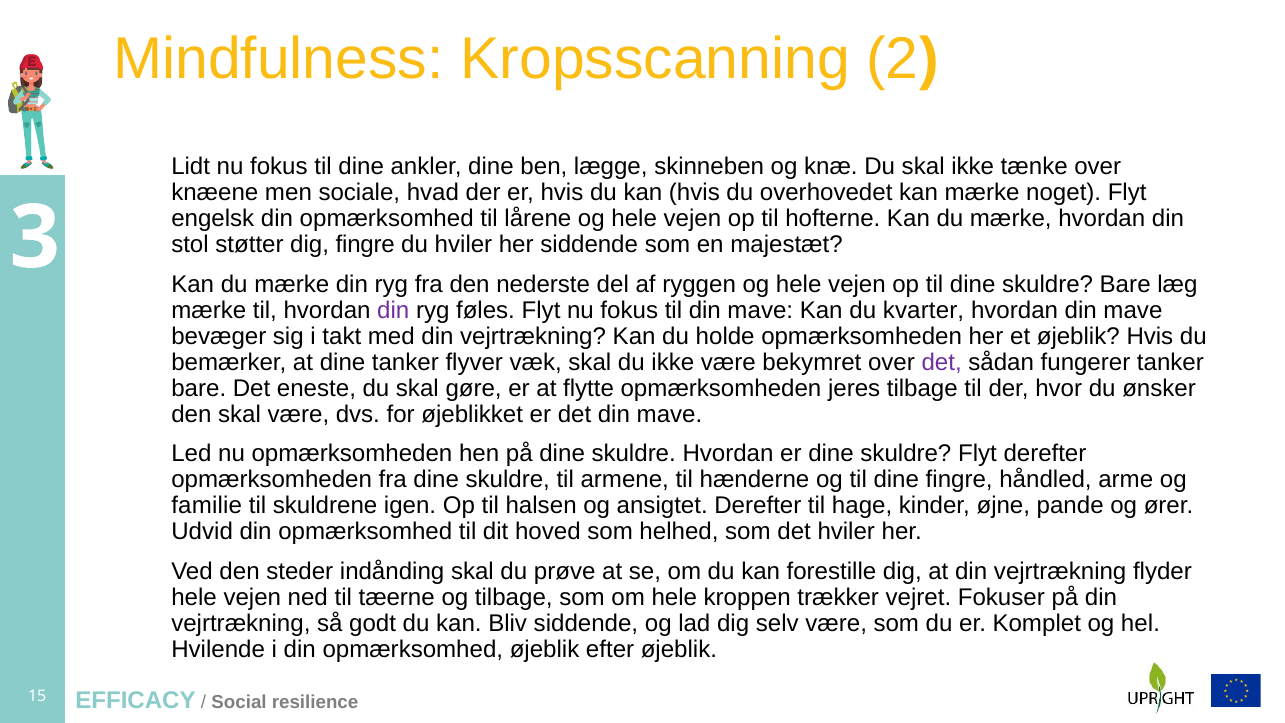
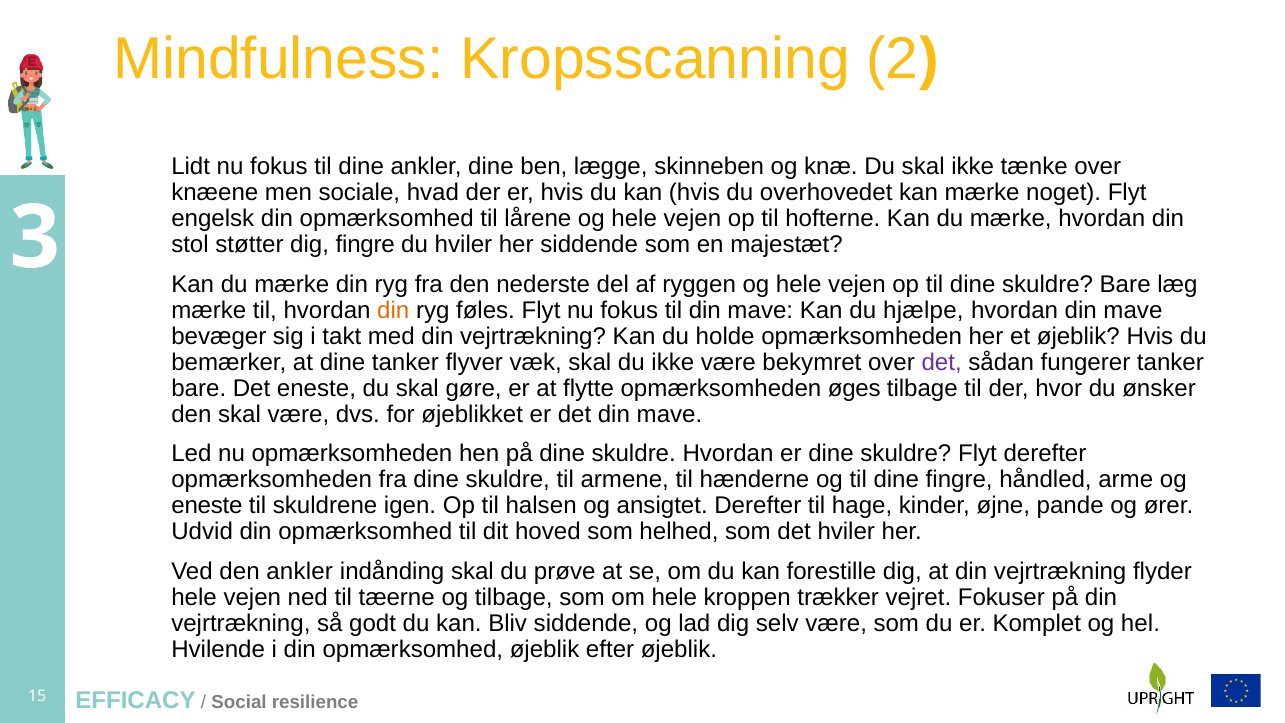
din at (393, 310) colour: purple -> orange
kvarter: kvarter -> hjælpe
jeres: jeres -> øges
familie at (207, 506): familie -> eneste
den steder: steder -> ankler
